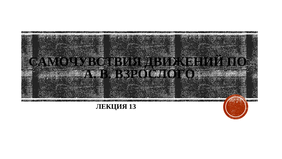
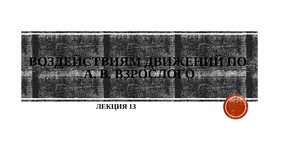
САМОЧУВСТВИЯ: САМОЧУВСТВИЯ -> ВОЗДЕЙСТВИЯМ
